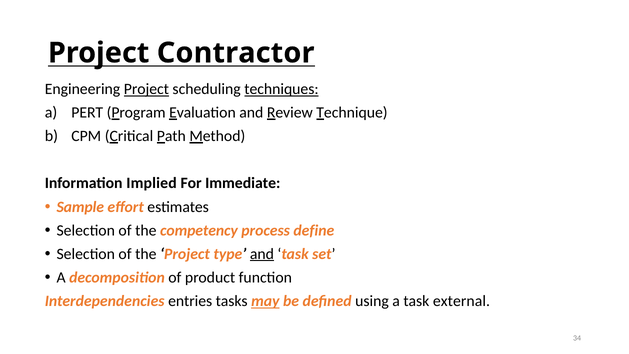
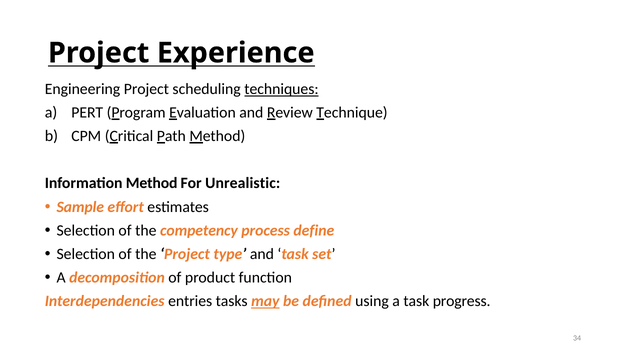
Contractor: Contractor -> Experience
Project at (146, 89) underline: present -> none
Information Implied: Implied -> Method
Immediate: Immediate -> Unrealistic
and at (262, 254) underline: present -> none
external: external -> progress
